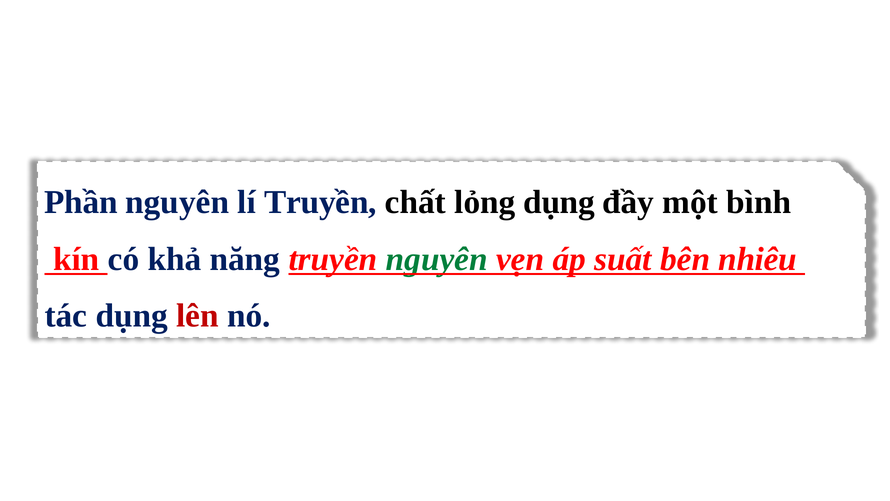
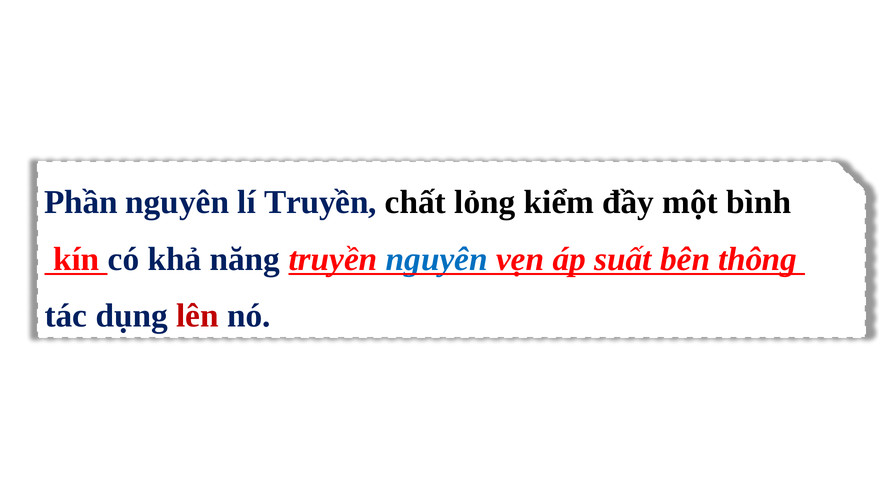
lỏng dụng: dụng -> kiểm
nguyên at (437, 259) colour: green -> blue
nhiêu: nhiêu -> thông
